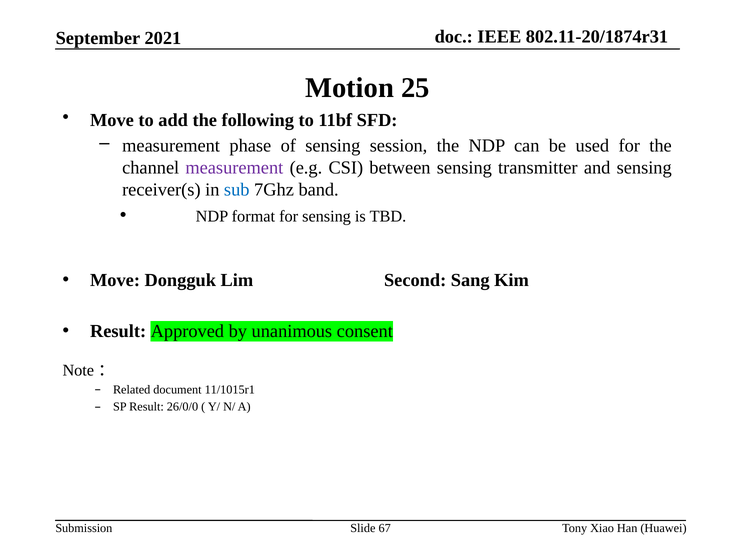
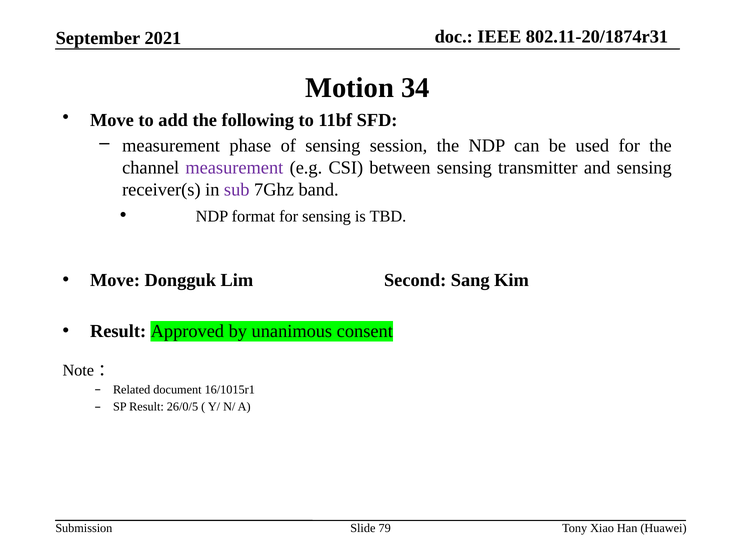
25: 25 -> 34
sub colour: blue -> purple
11/1015r1: 11/1015r1 -> 16/1015r1
26/0/0: 26/0/0 -> 26/0/5
67: 67 -> 79
